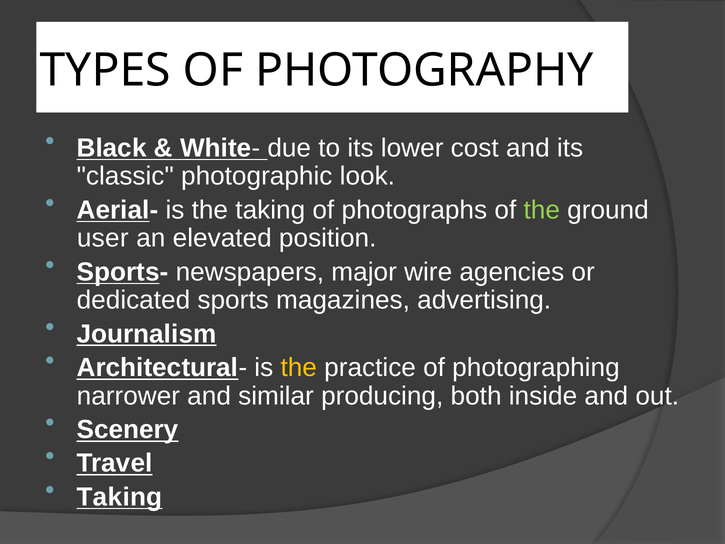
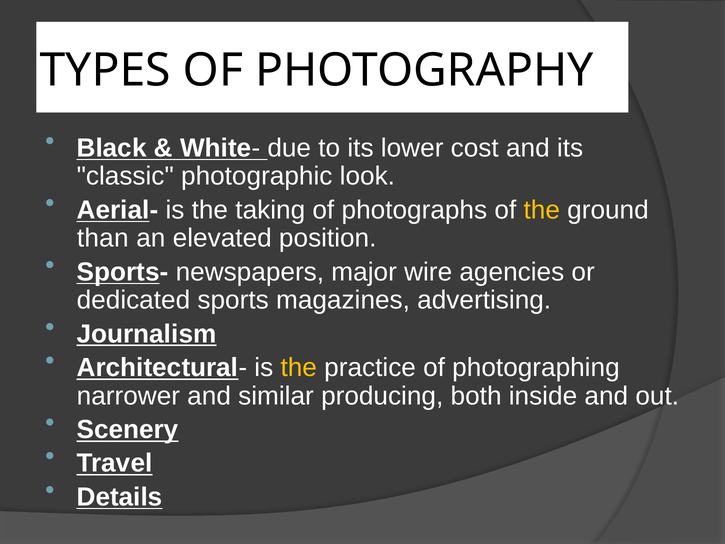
the at (542, 210) colour: light green -> yellow
user: user -> than
Taking at (119, 497): Taking -> Details
